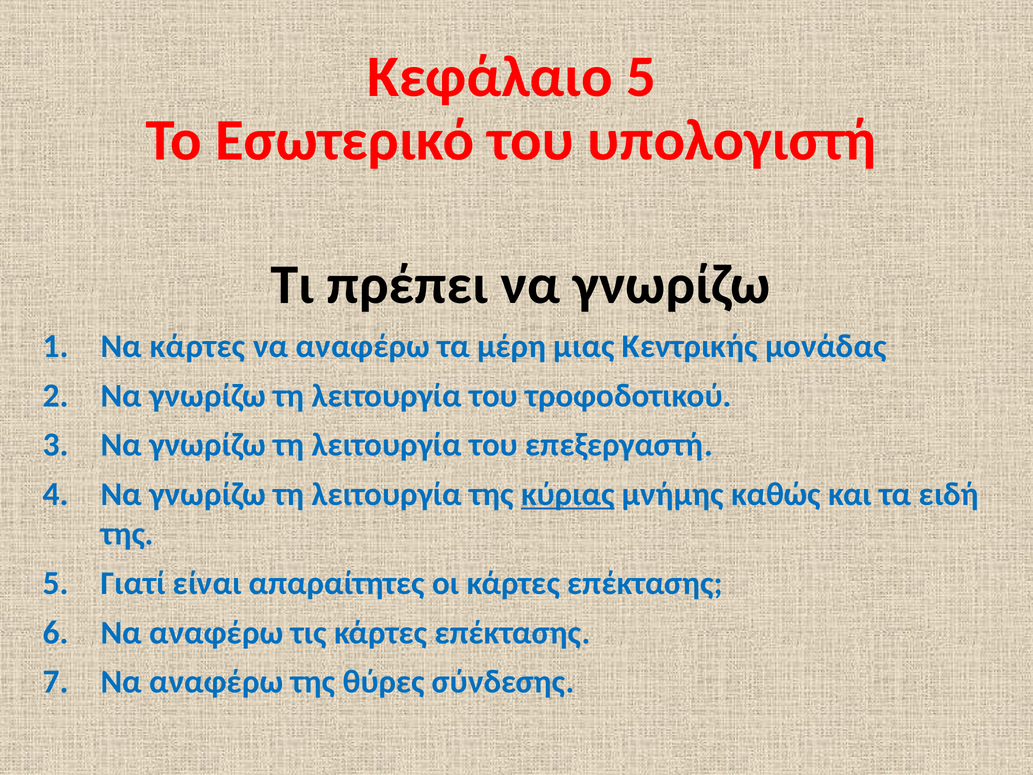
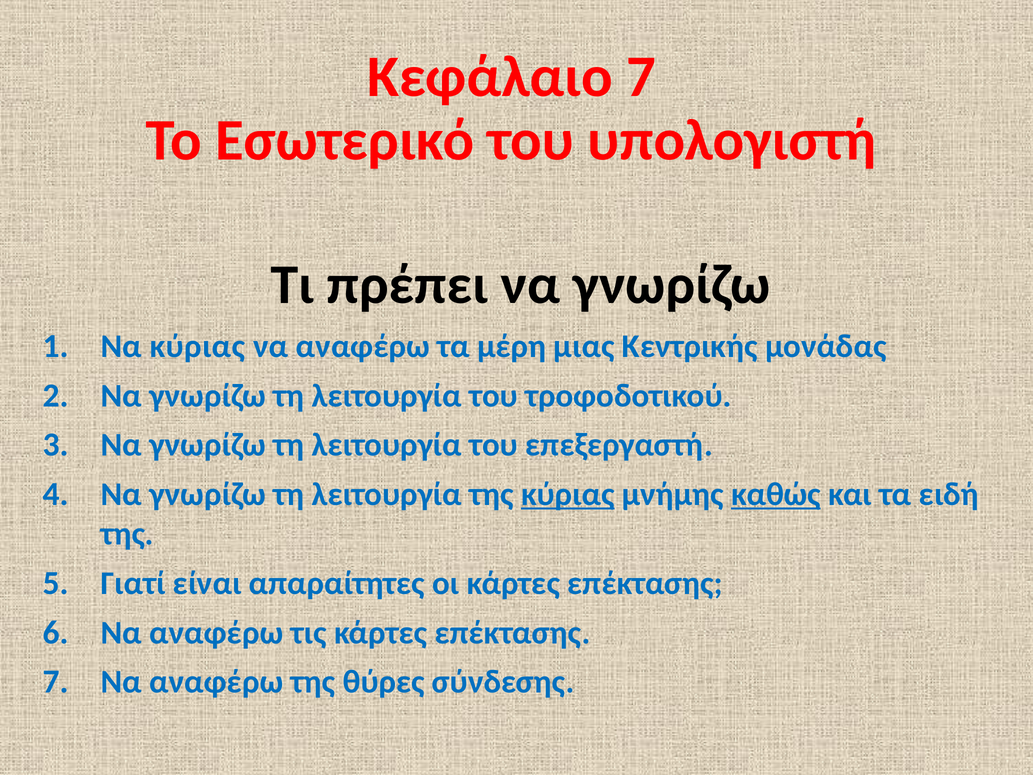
Κεφάλαιο 5: 5 -> 7
Να κάρτες: κάρτες -> κύριας
καθώς underline: none -> present
